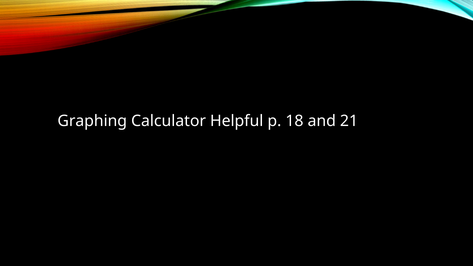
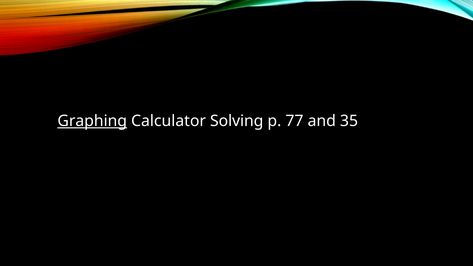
Graphing underline: none -> present
Helpful: Helpful -> Solving
18: 18 -> 77
21: 21 -> 35
